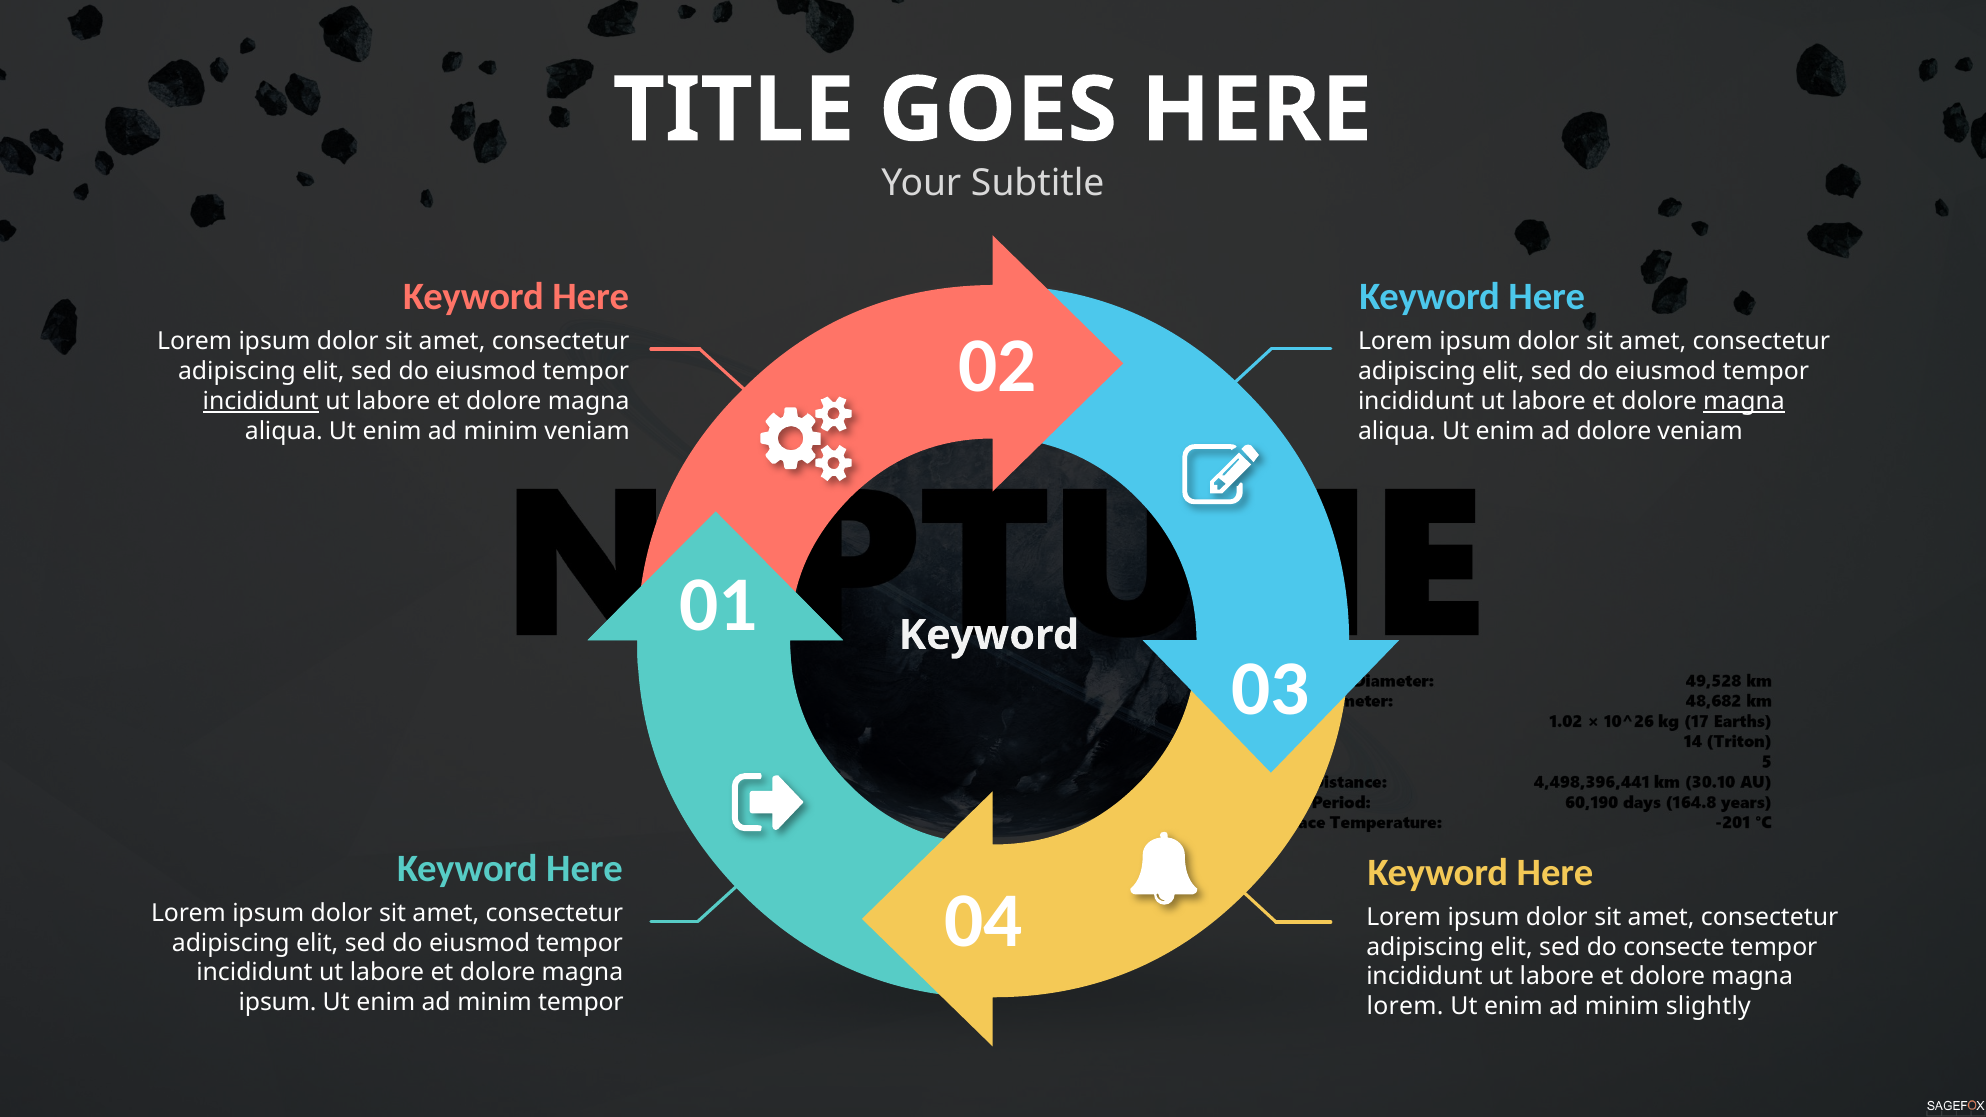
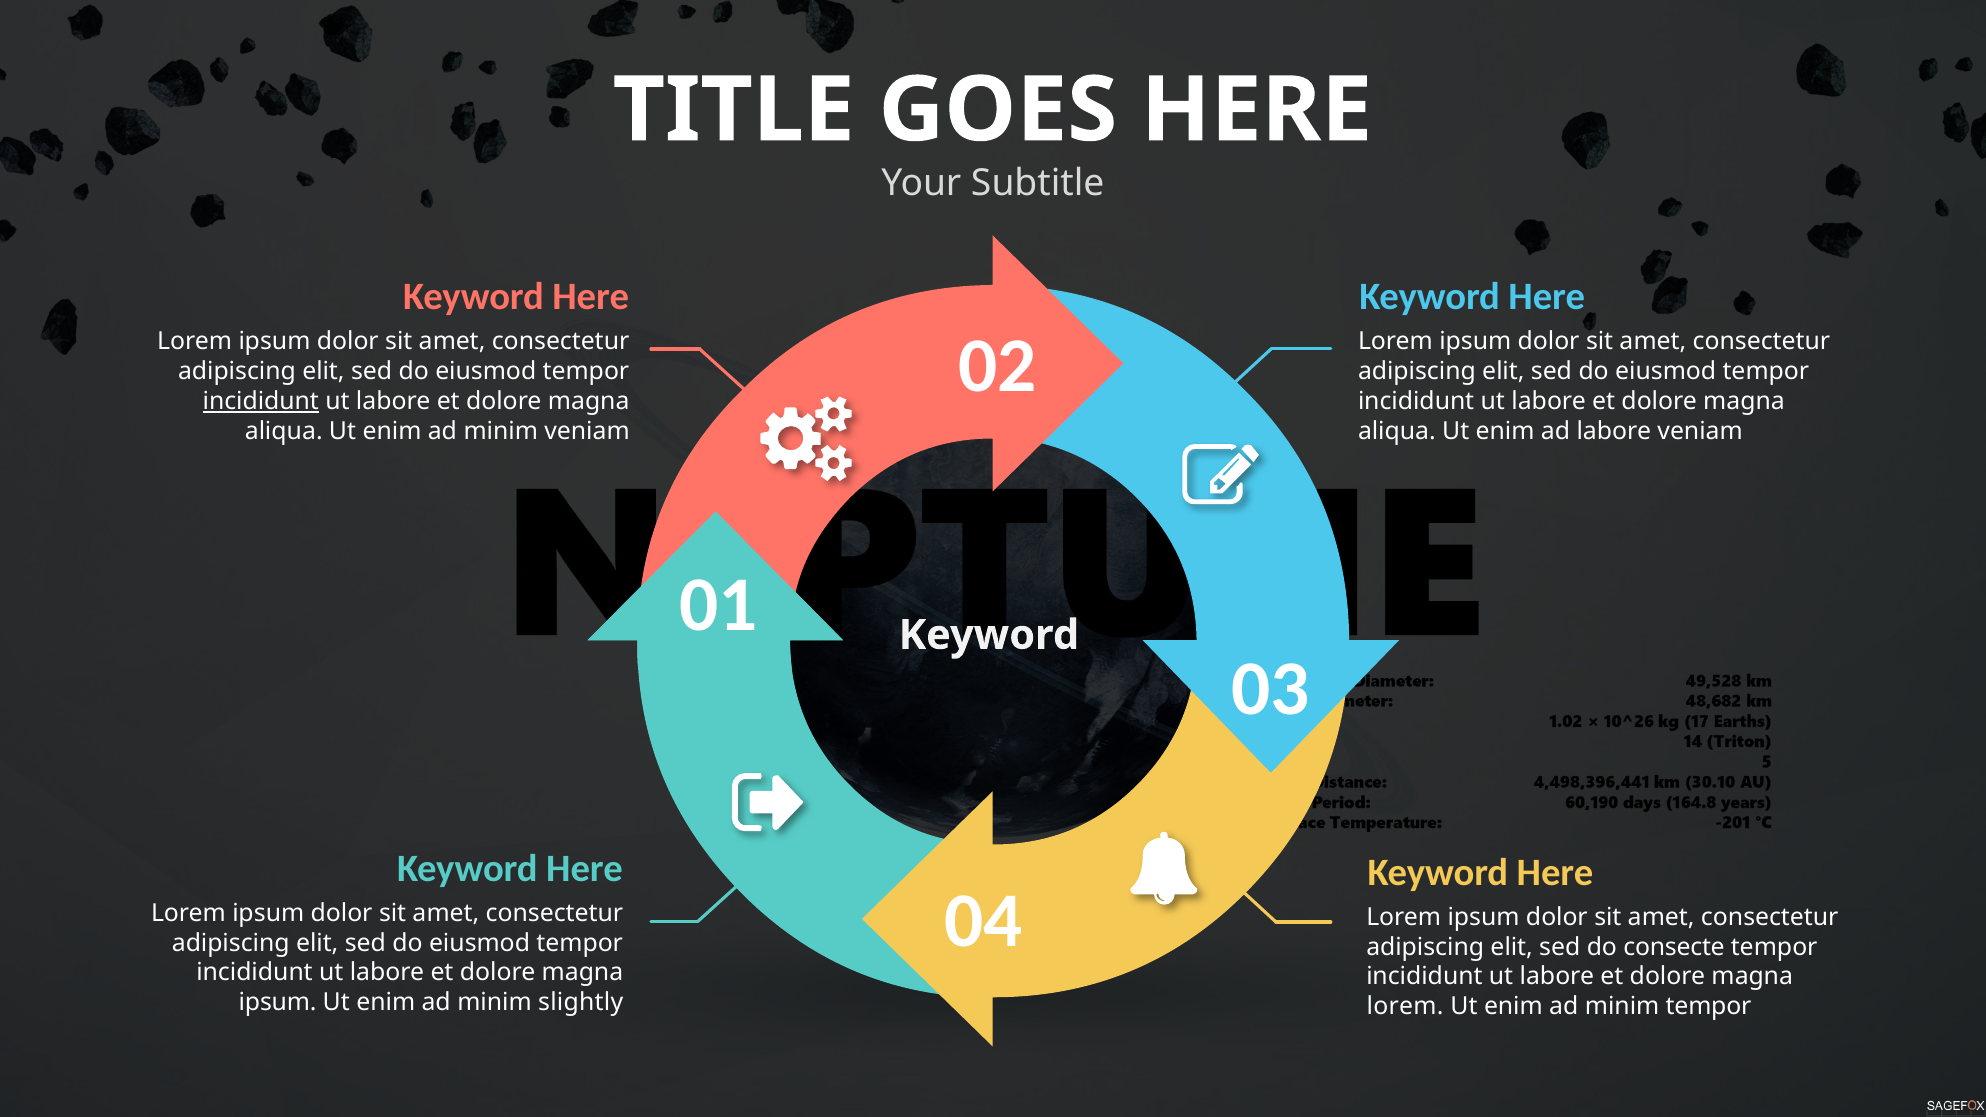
magna at (1744, 401) underline: present -> none
ad dolore: dolore -> labore
minim tempor: tempor -> slightly
minim slightly: slightly -> tempor
